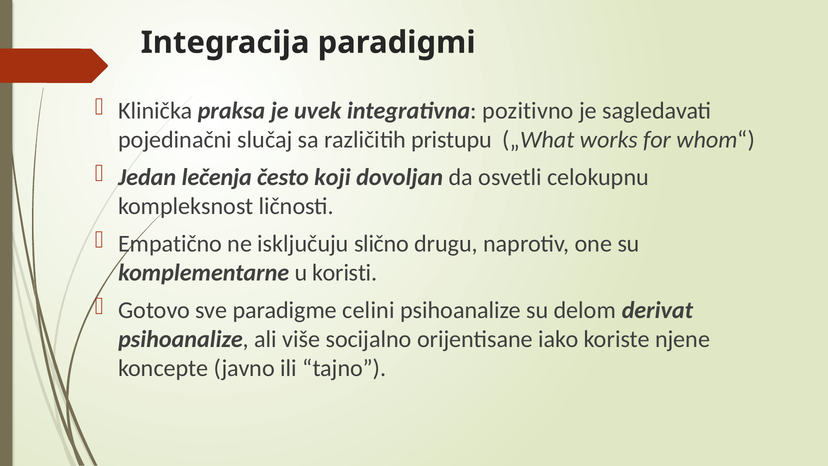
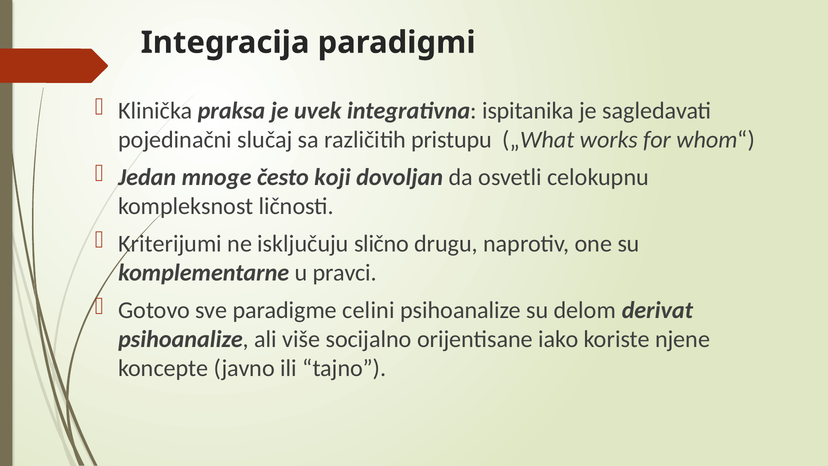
pozitivno: pozitivno -> ispitanika
lečenja: lečenja -> mnoge
Empatično: Empatično -> Kriterijumi
koristi: koristi -> pravci
